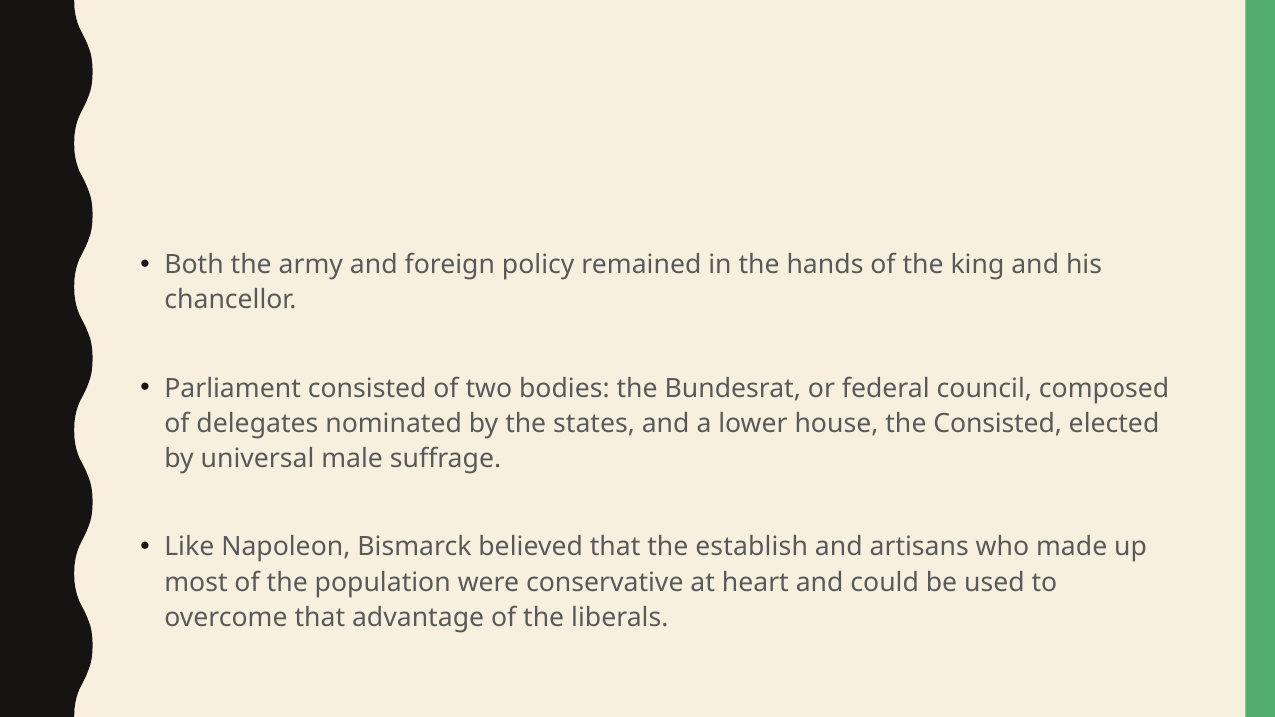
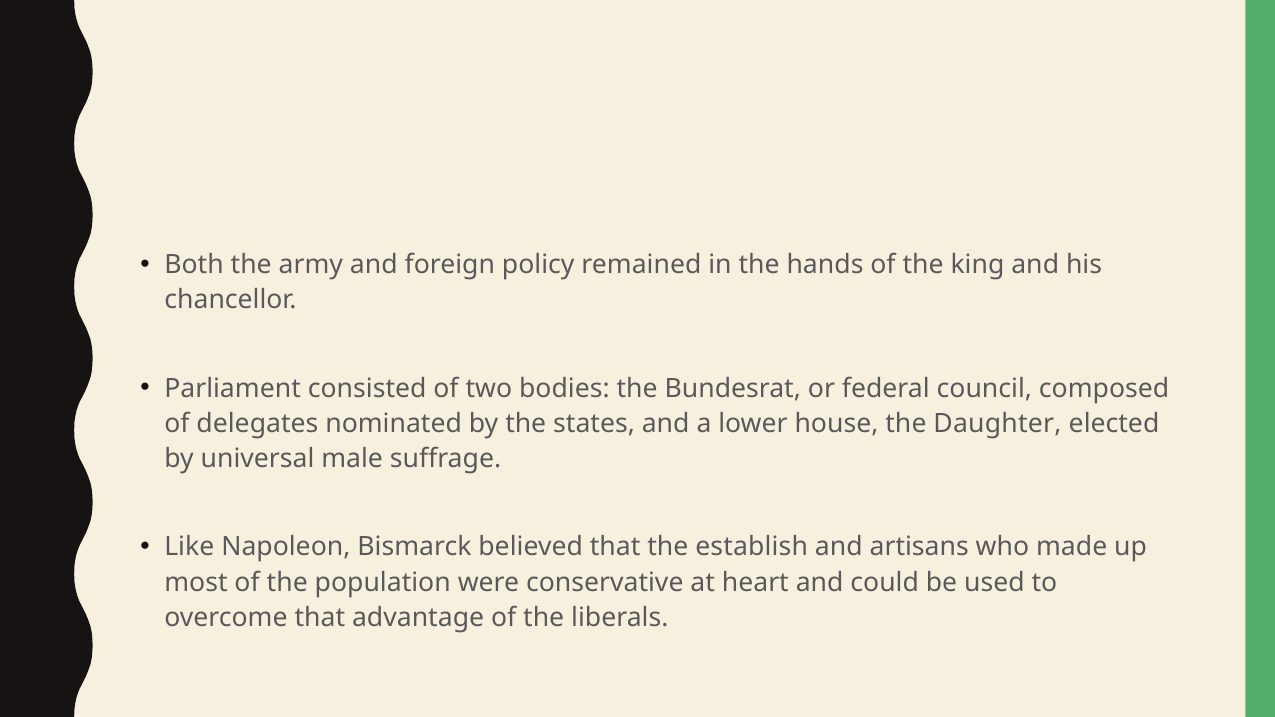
the Consisted: Consisted -> Daughter
